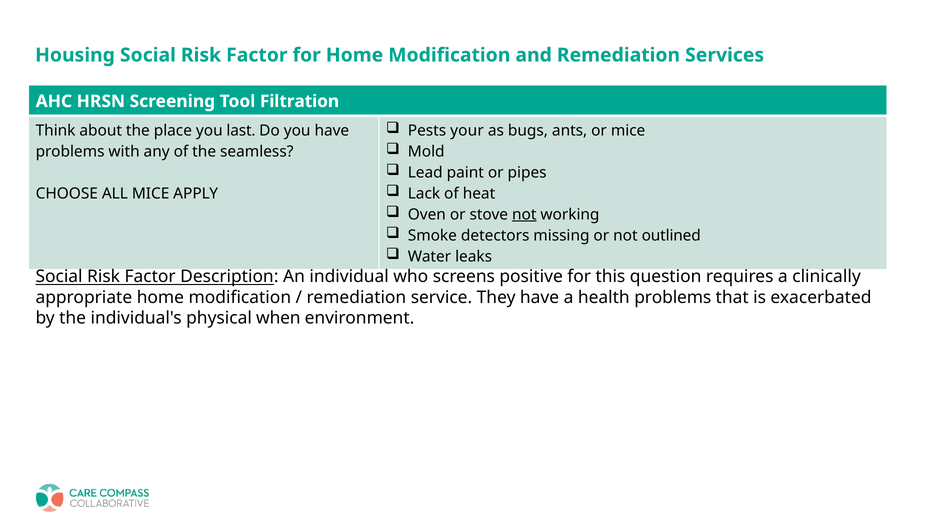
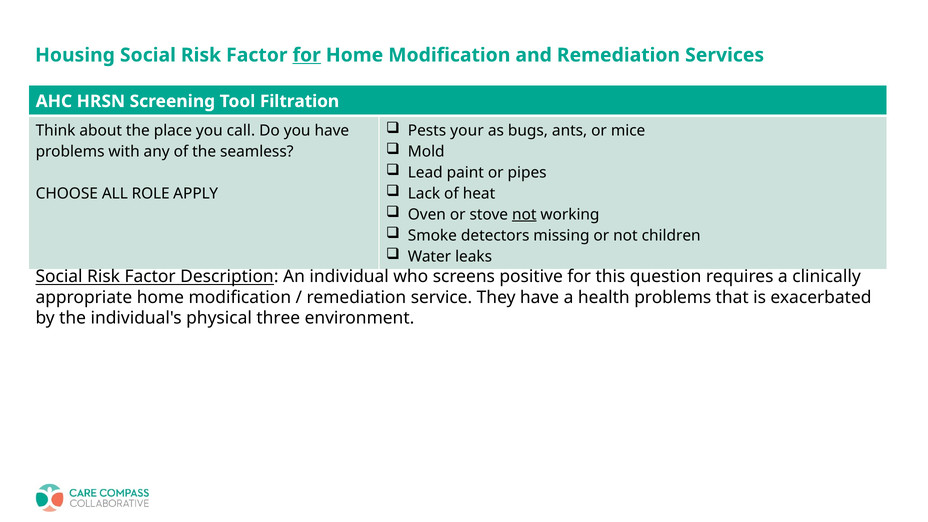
for at (307, 55) underline: none -> present
last: last -> call
ALL MICE: MICE -> ROLE
outlined: outlined -> children
when: when -> three
